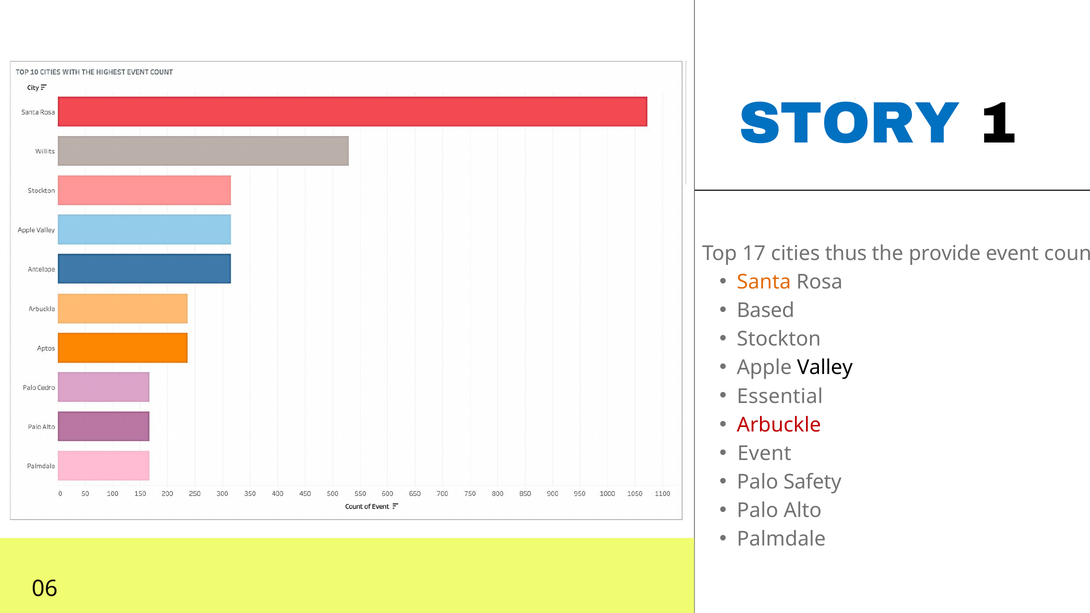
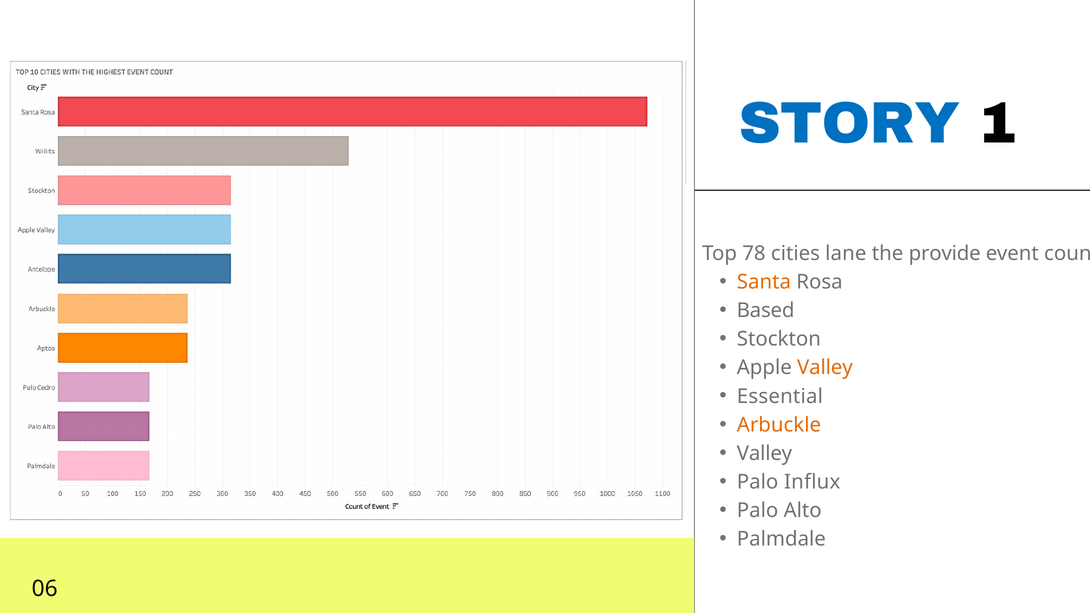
17: 17 -> 78
thus: thus -> lane
Valley at (825, 368) colour: black -> orange
Arbuckle colour: red -> orange
Event at (764, 454): Event -> Valley
Safety: Safety -> Influx
